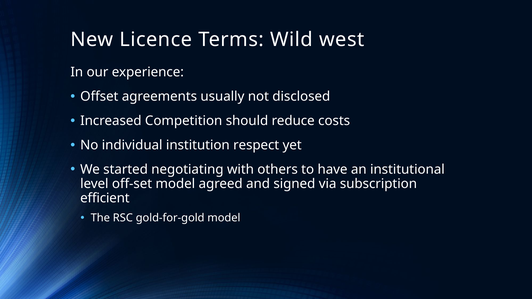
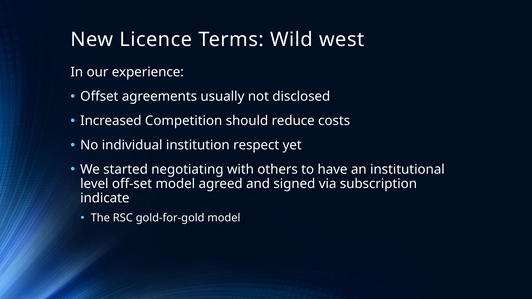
efficient: efficient -> indicate
